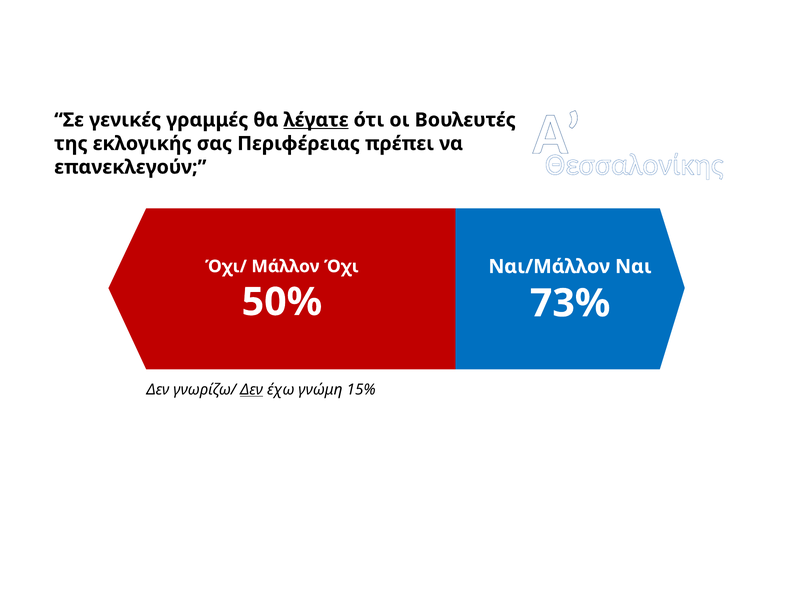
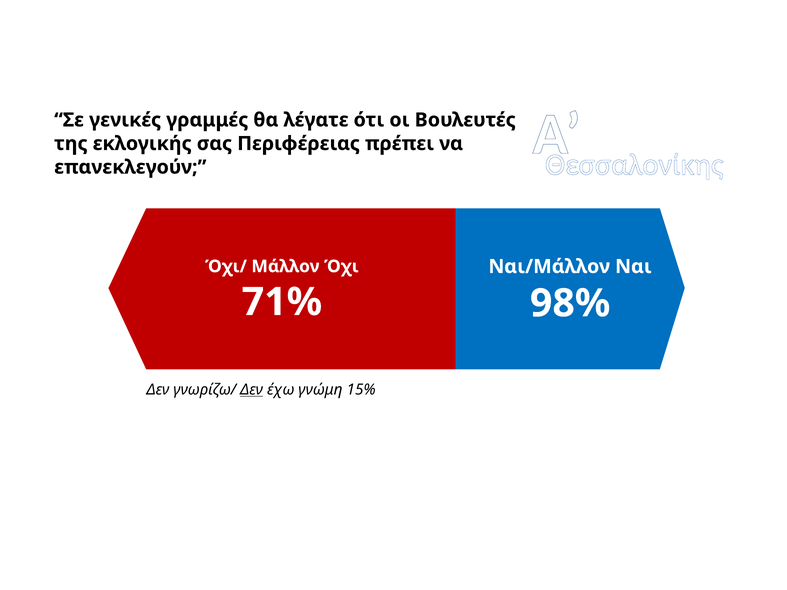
λέγατε underline: present -> none
50%: 50% -> 71%
73%: 73% -> 98%
